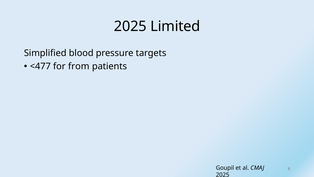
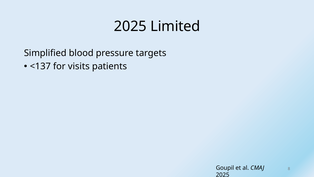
<477: <477 -> <137
from: from -> visits
